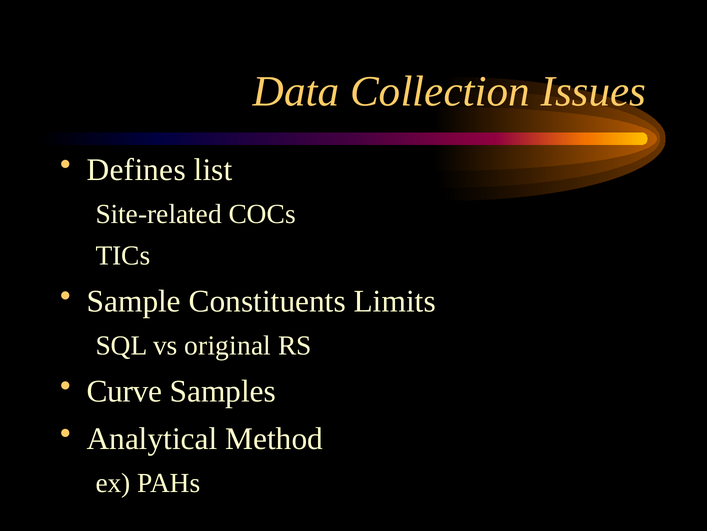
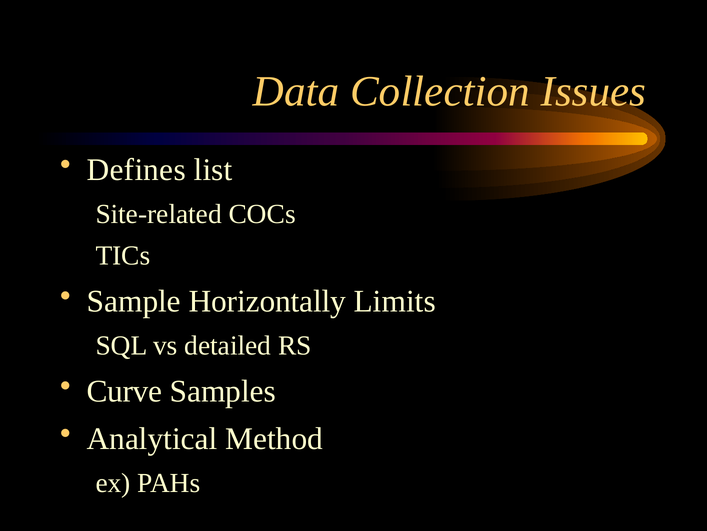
Constituents: Constituents -> Horizontally
original: original -> detailed
